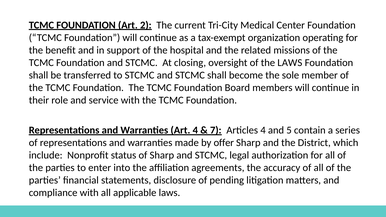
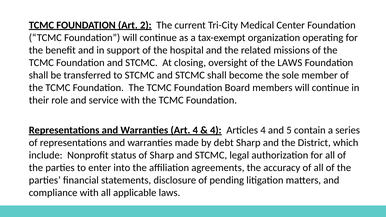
7 at (216, 130): 7 -> 4
offer: offer -> debt
